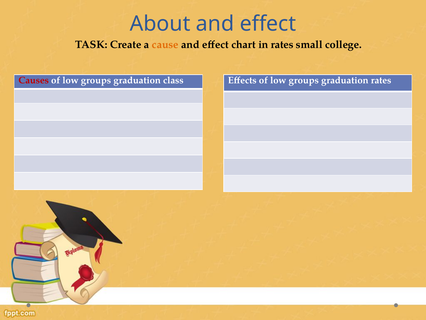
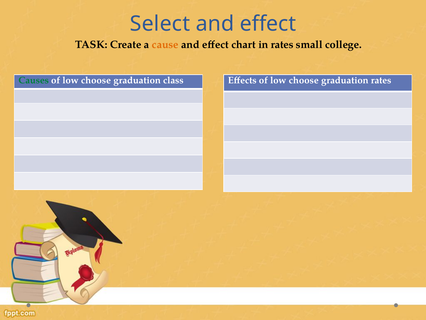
About: About -> Select
Causes colour: red -> green
groups at (96, 80): groups -> choose
Effects of low groups: groups -> choose
